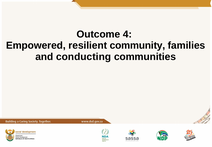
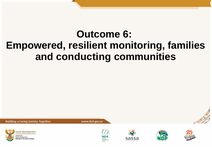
4: 4 -> 6
community: community -> monitoring
